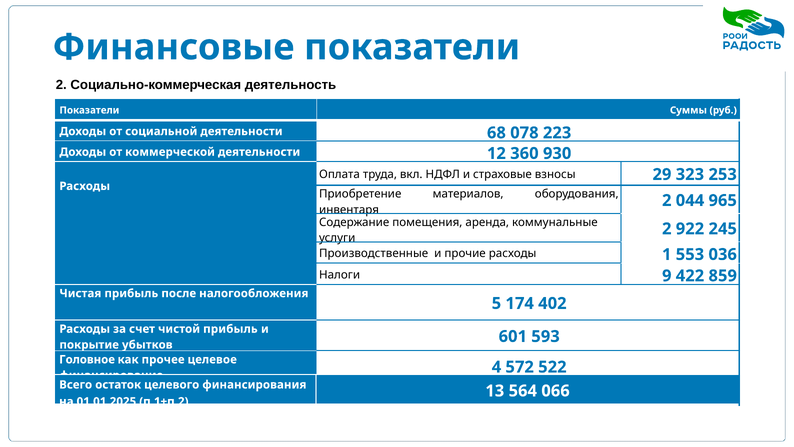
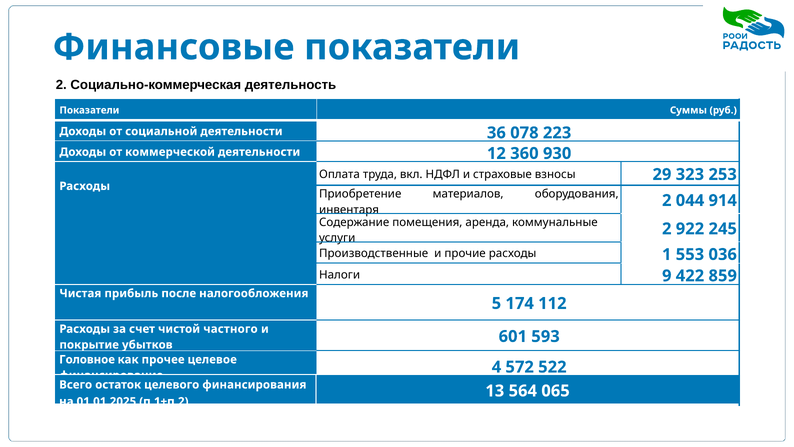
68: 68 -> 36
965: 965 -> 914
402: 402 -> 112
чистой прибыль: прибыль -> частного
066: 066 -> 065
